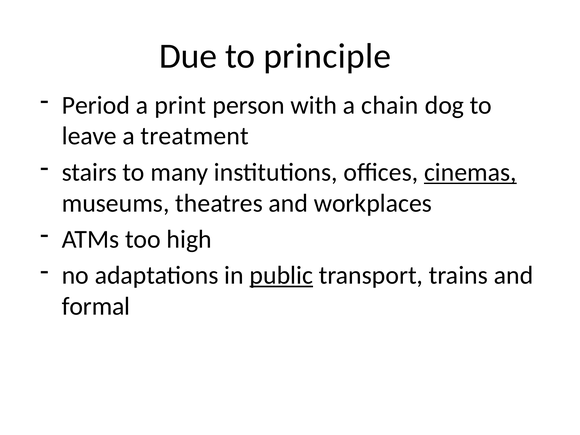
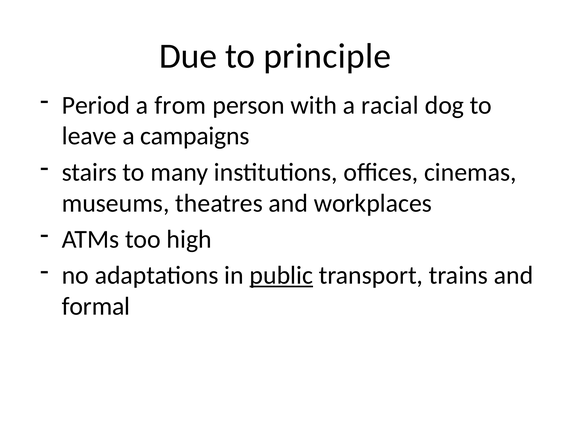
print: print -> from
chain: chain -> racial
treatment: treatment -> campaigns
cinemas underline: present -> none
